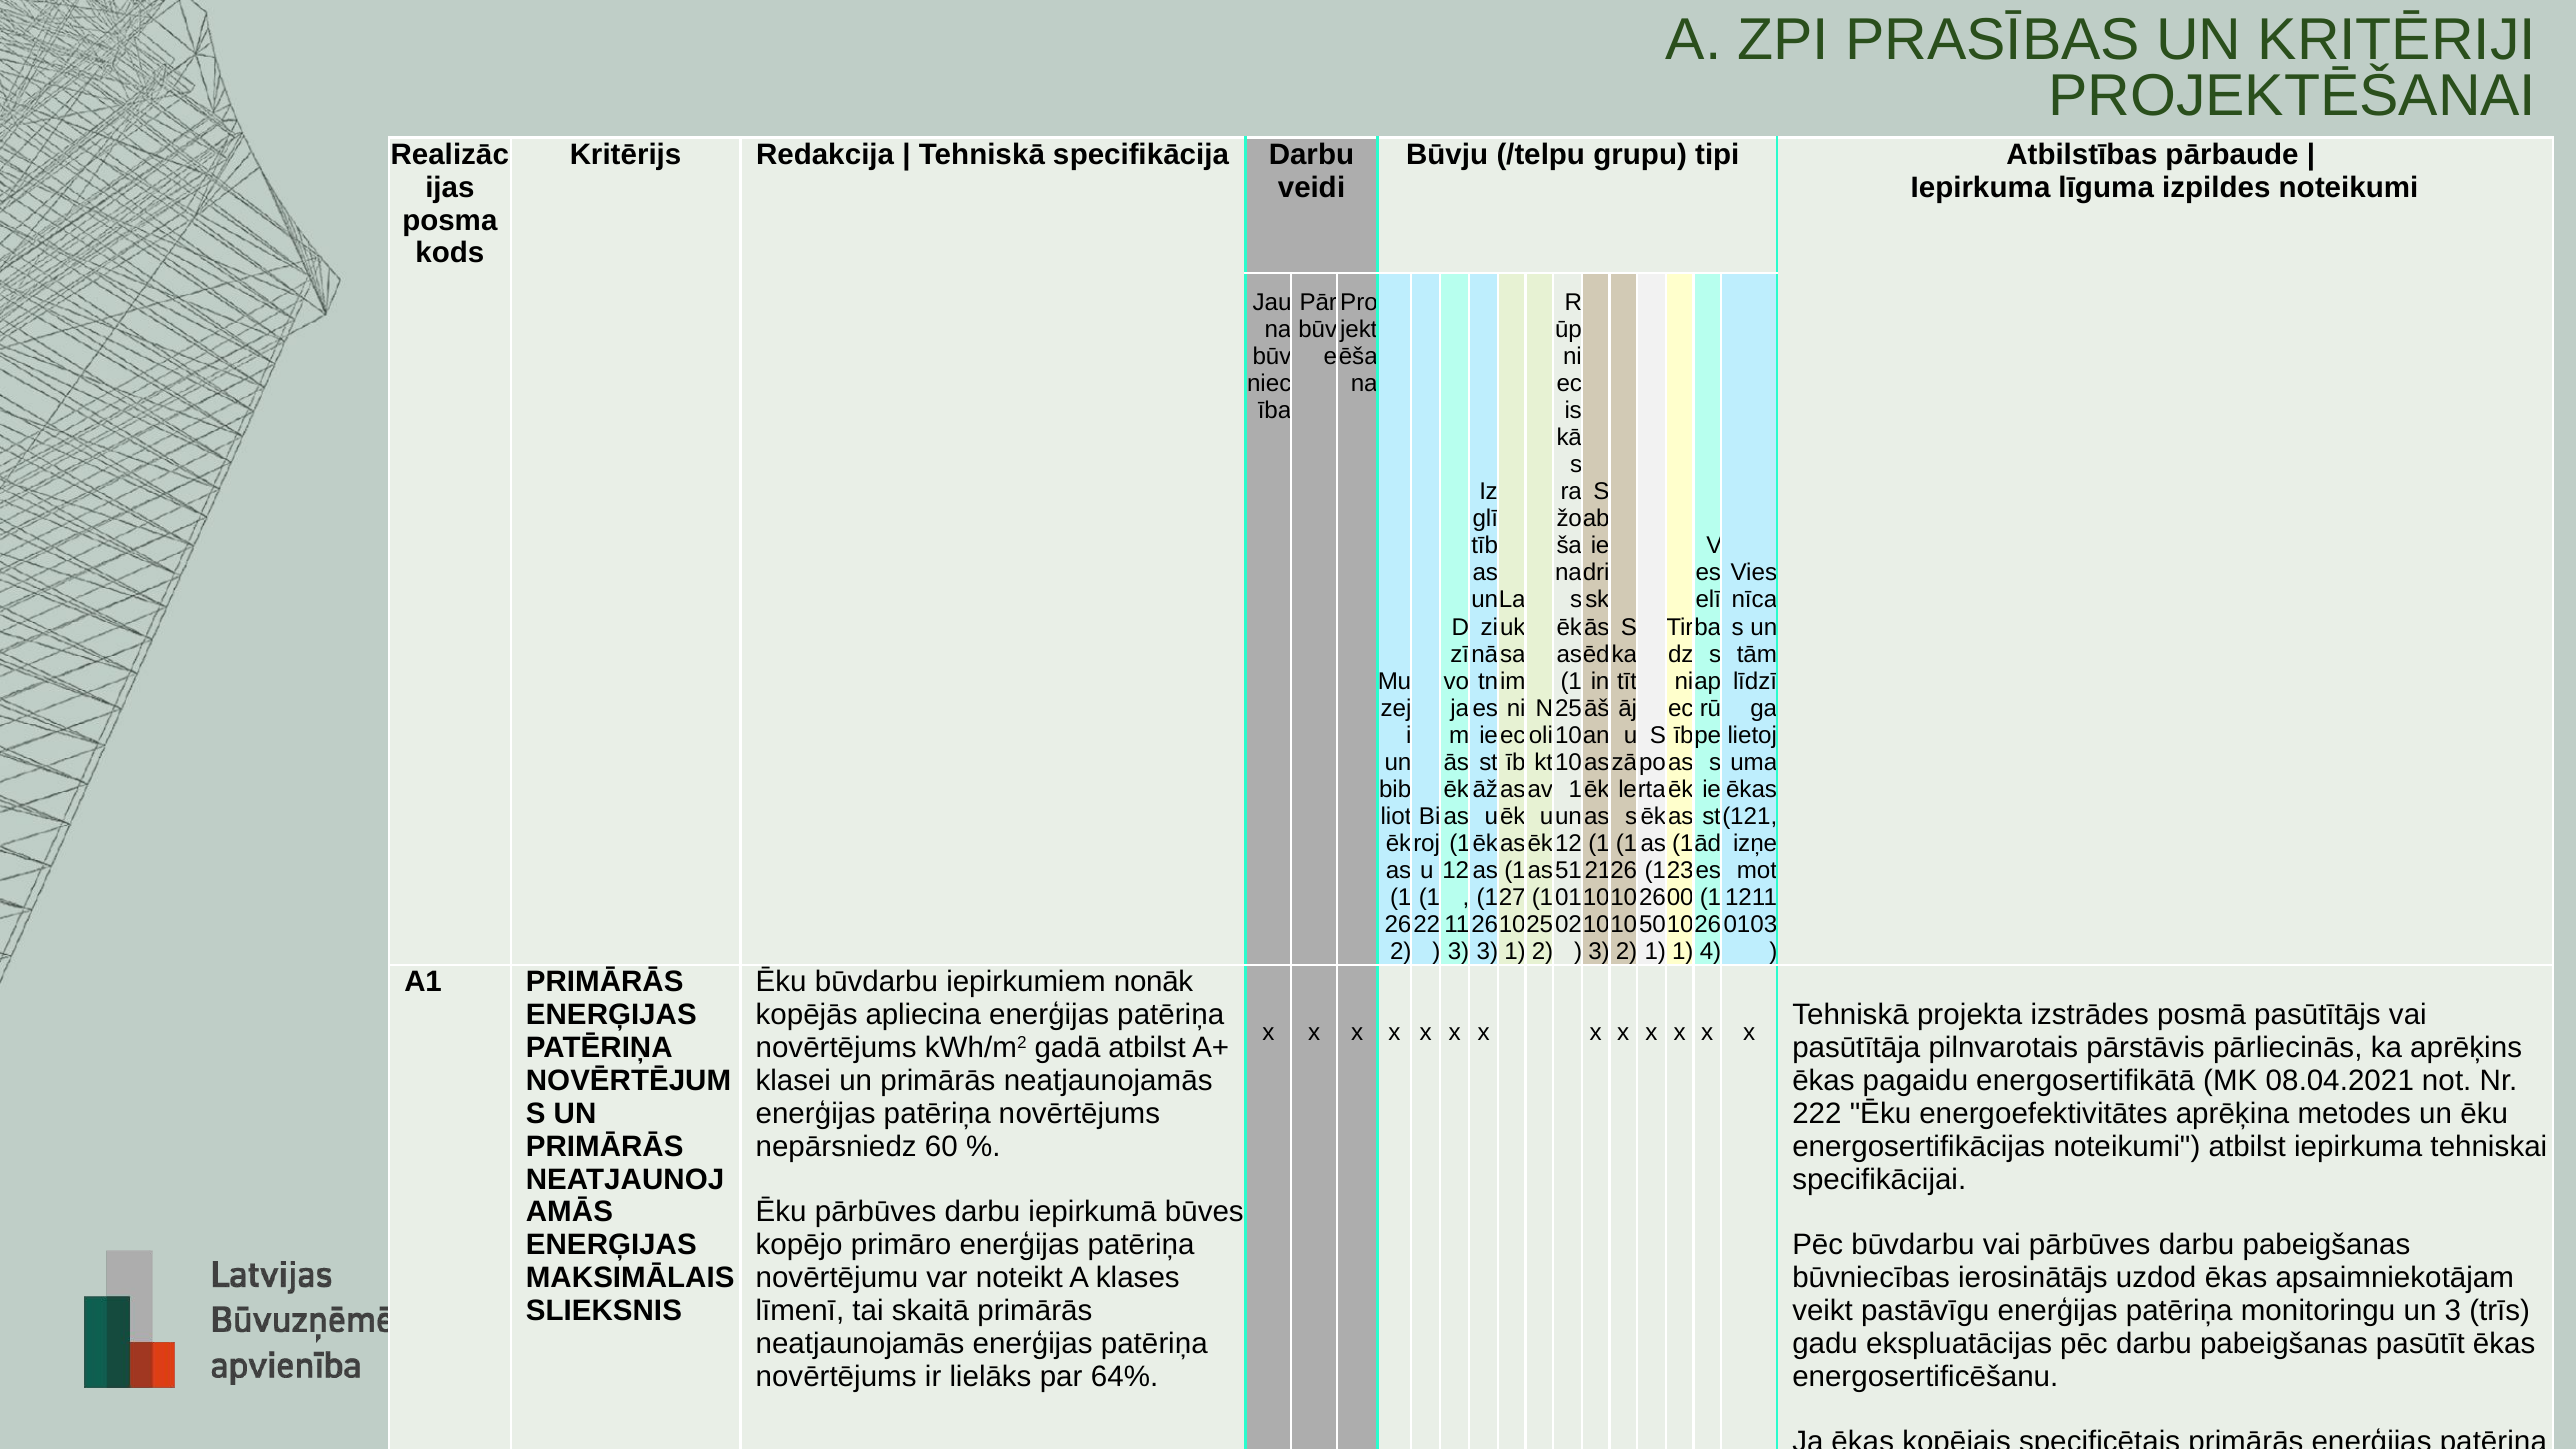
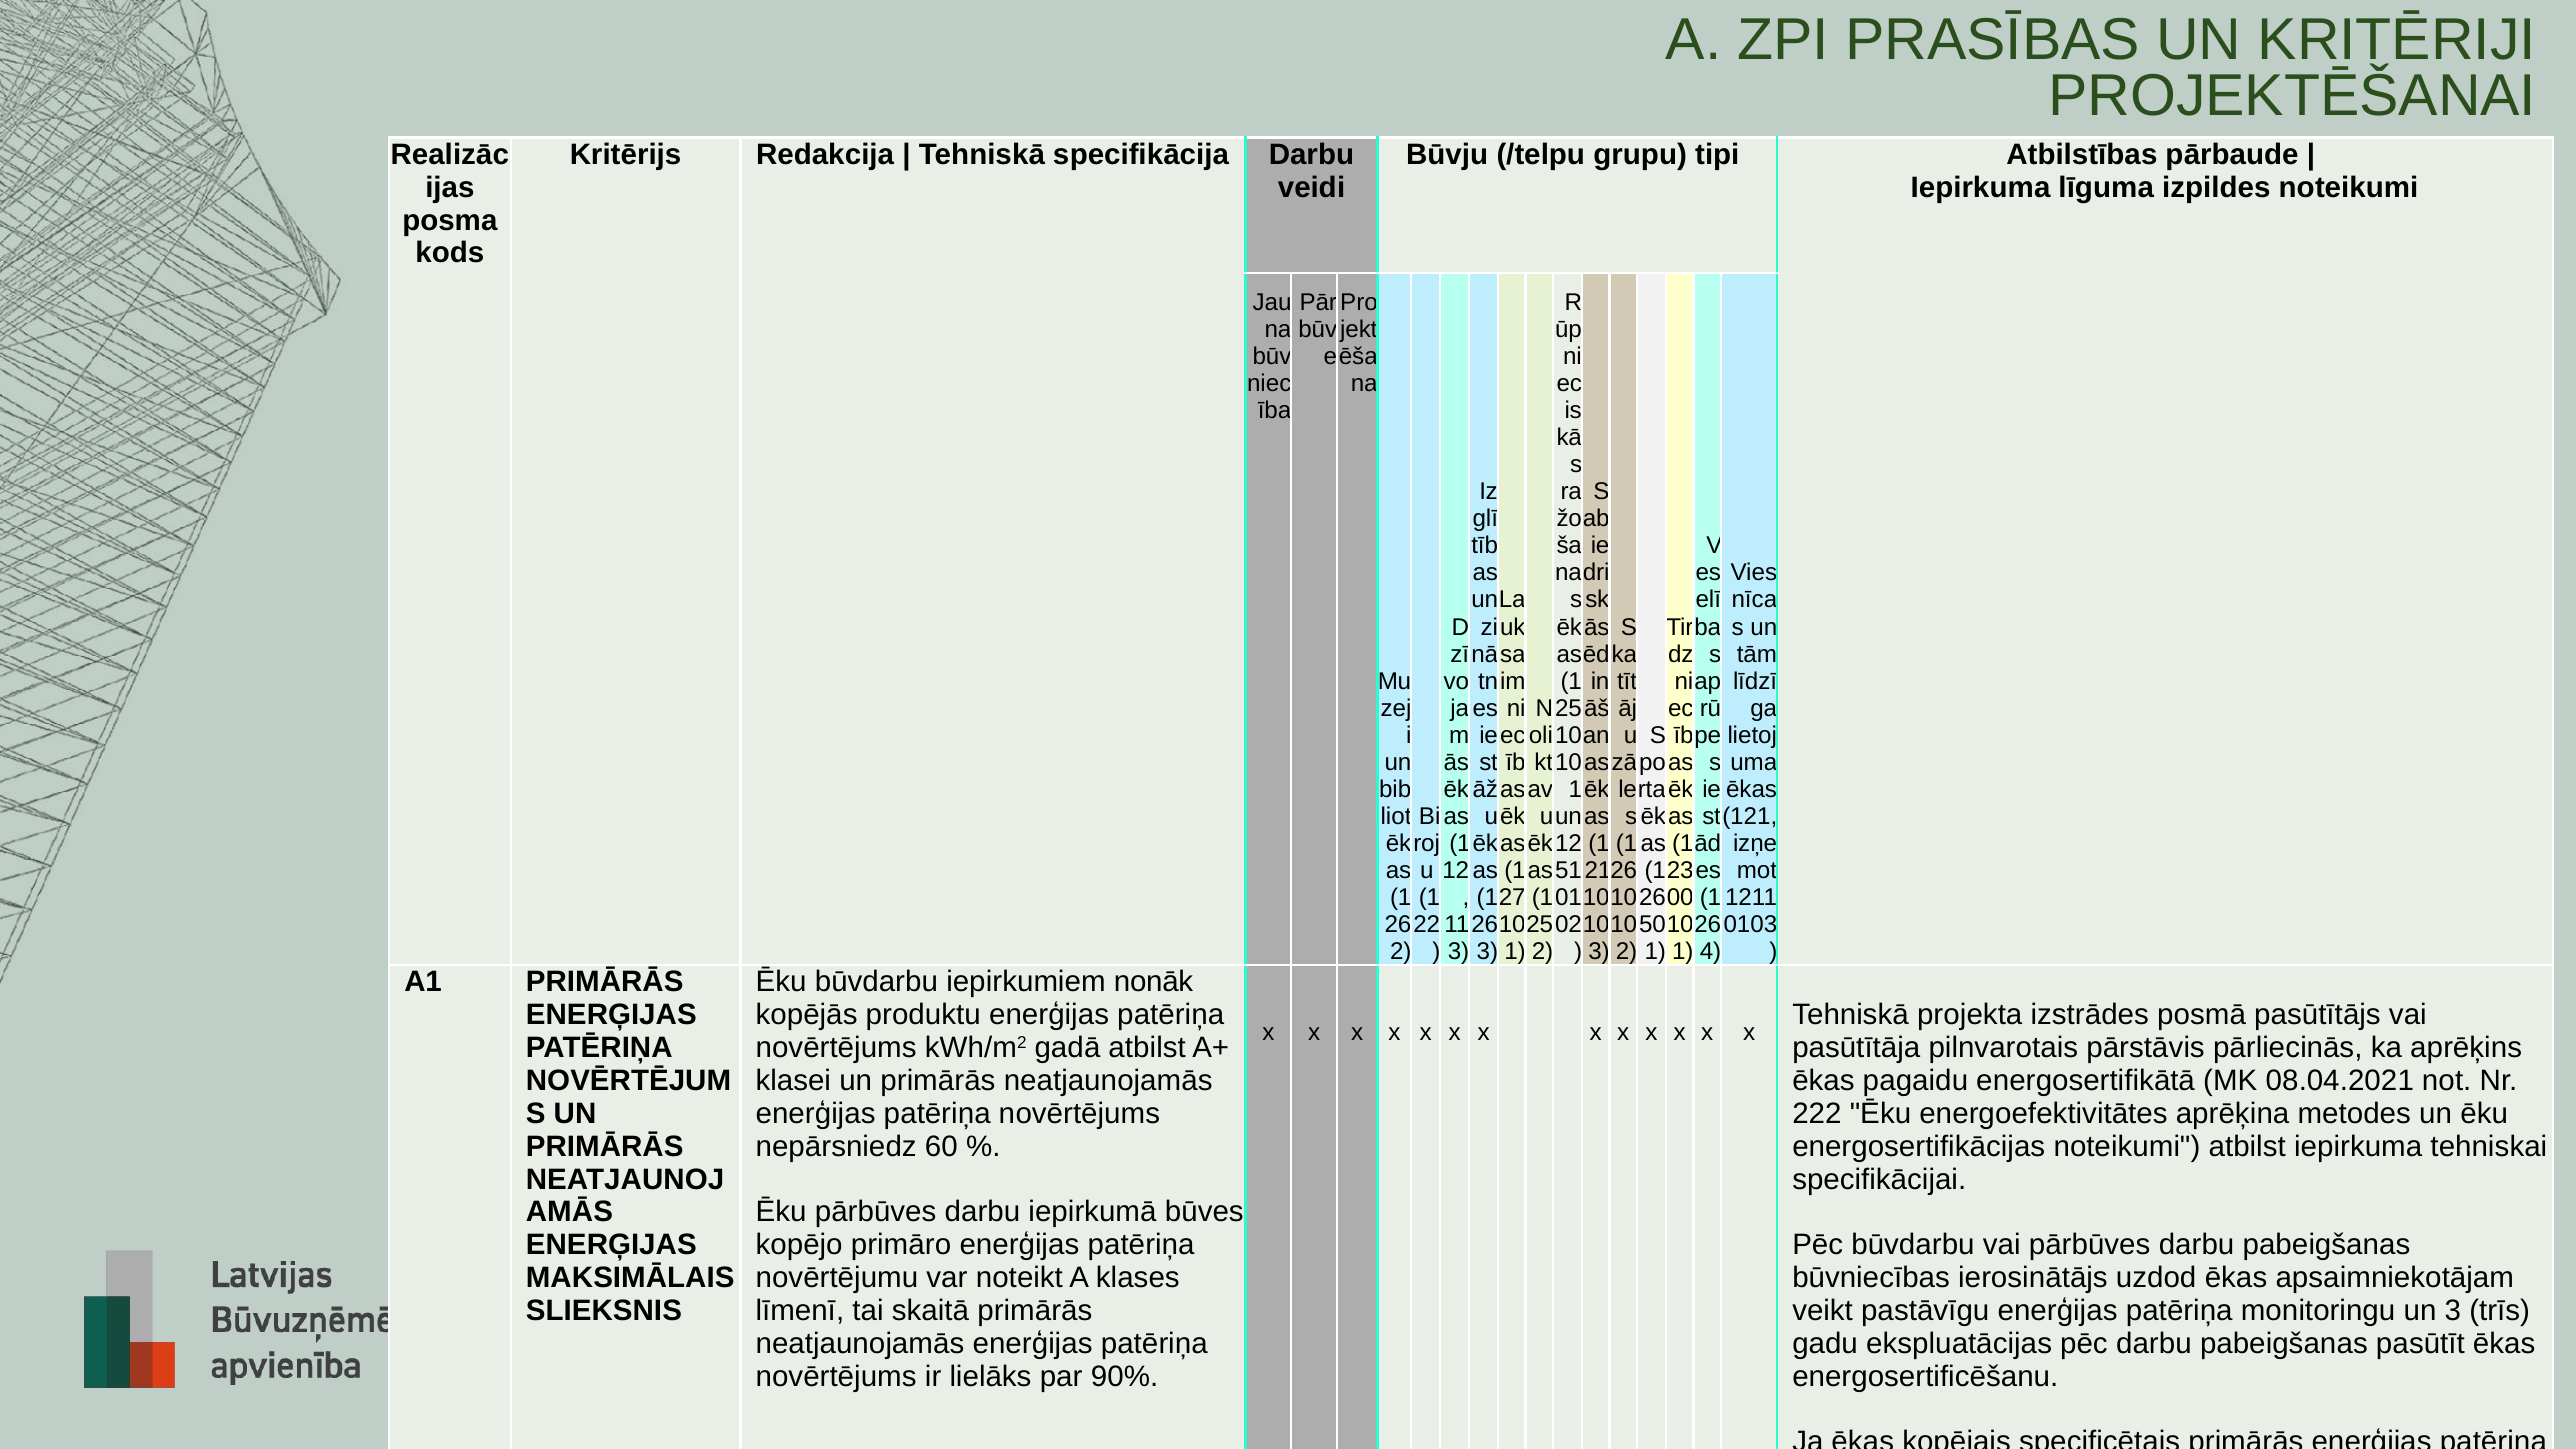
apliecina: apliecina -> produktu
64%: 64% -> 90%
